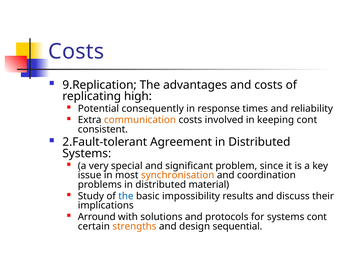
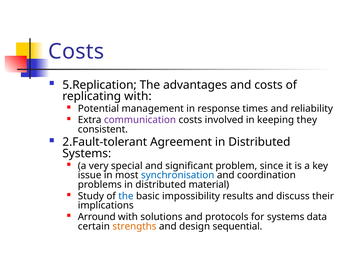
9.Replication: 9.Replication -> 5.Replication
replicating high: high -> with
consequently: consequently -> management
communication colour: orange -> purple
keeping cont: cont -> they
synchronisation colour: orange -> blue
systems cont: cont -> data
